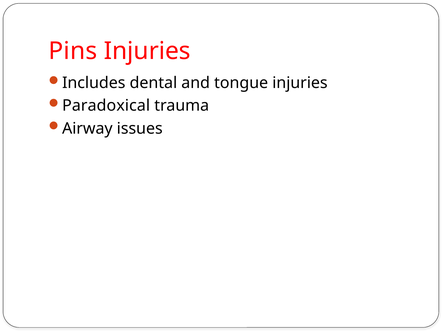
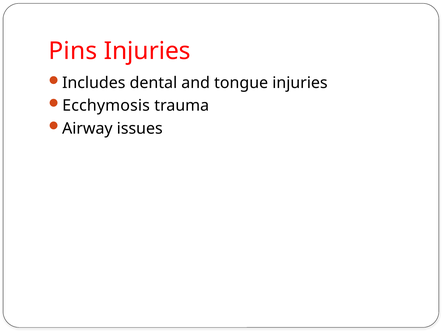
Paradoxical: Paradoxical -> Ecchymosis
